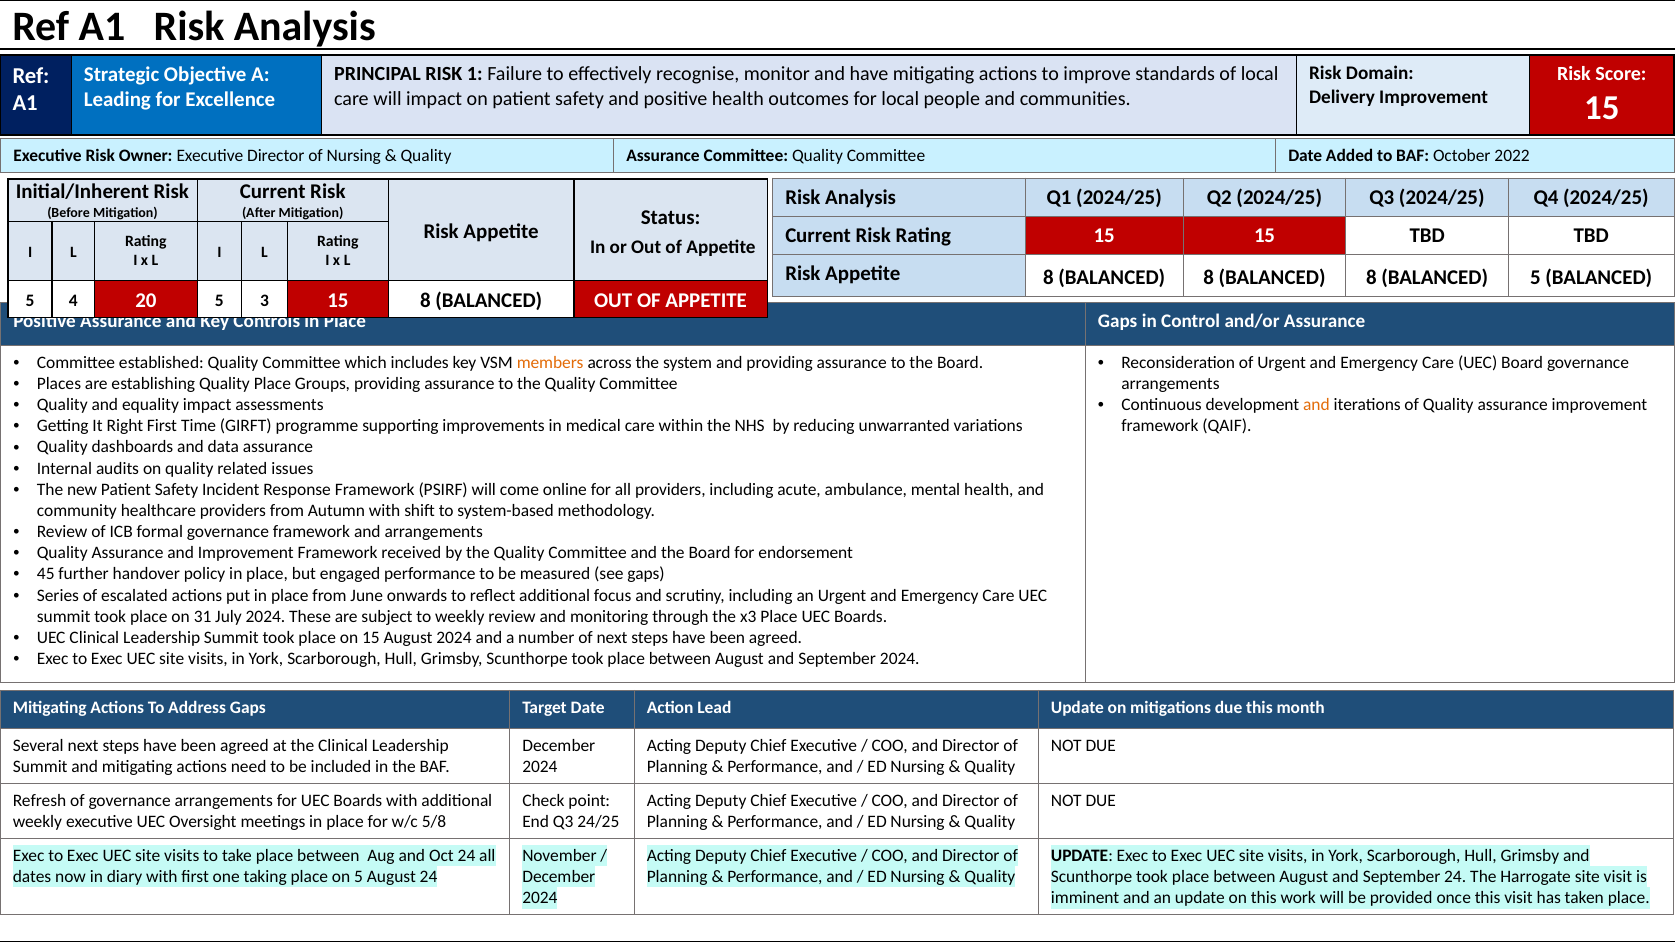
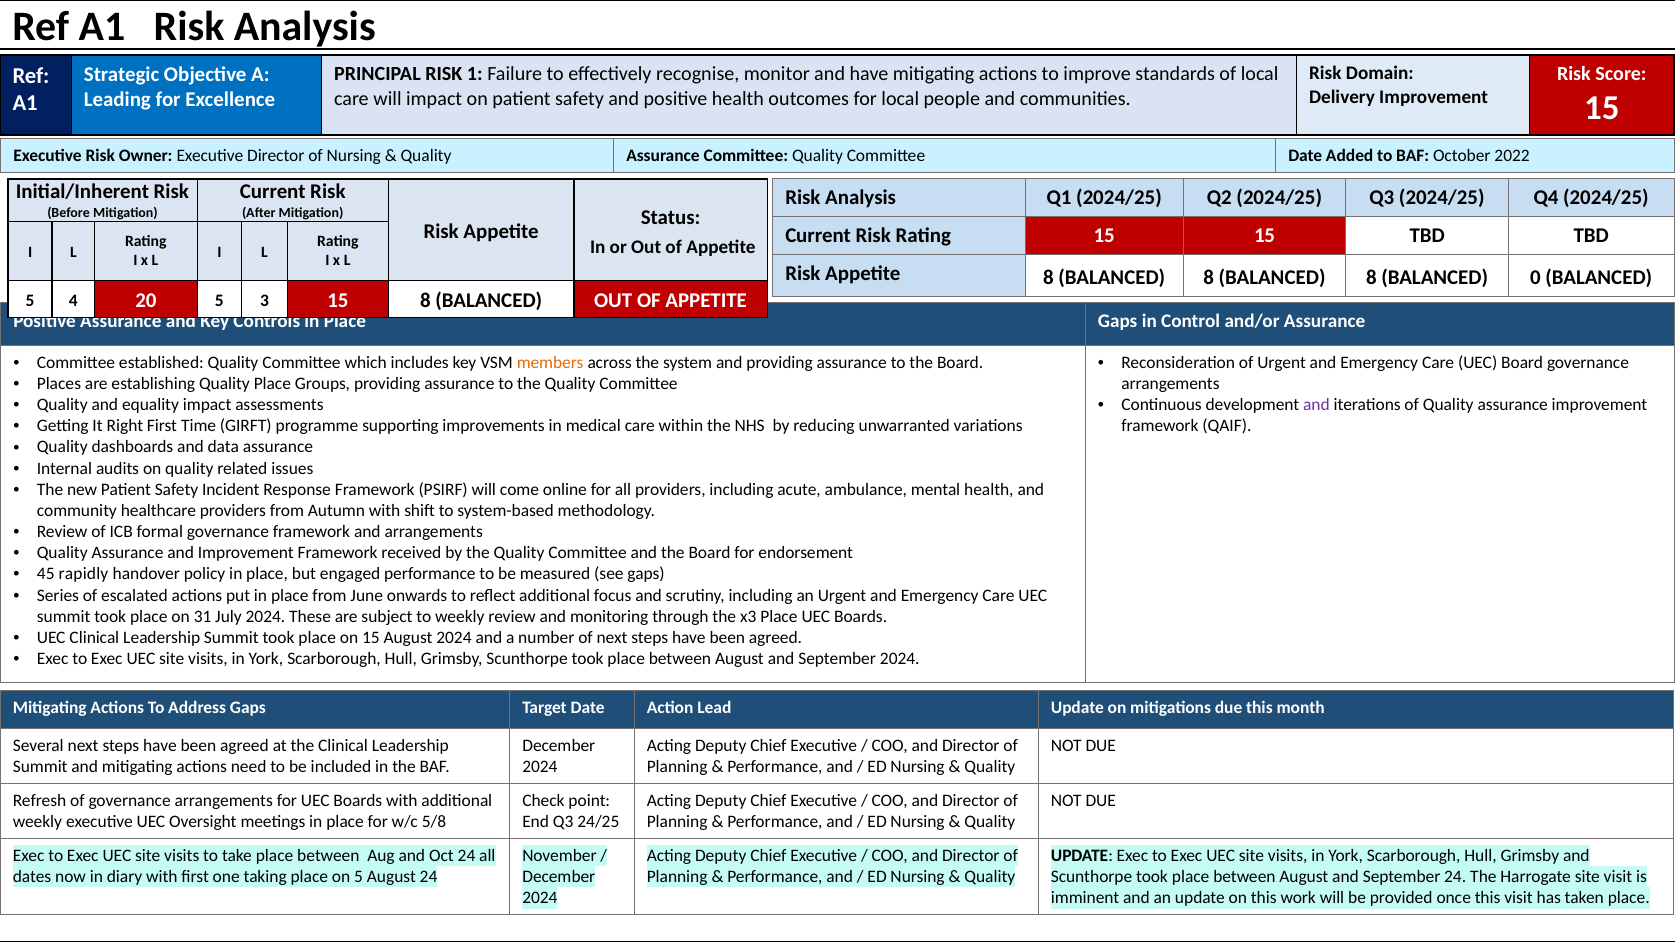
BALANCED 5: 5 -> 0
and at (1316, 405) colour: orange -> purple
further: further -> rapidly
